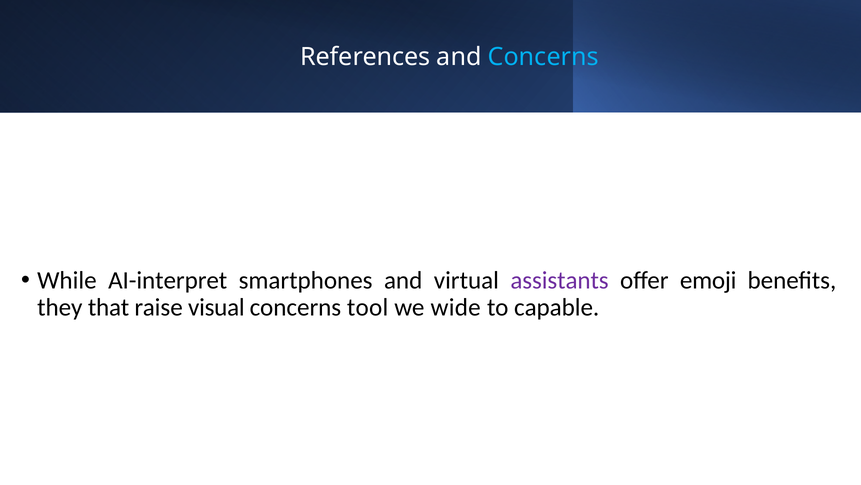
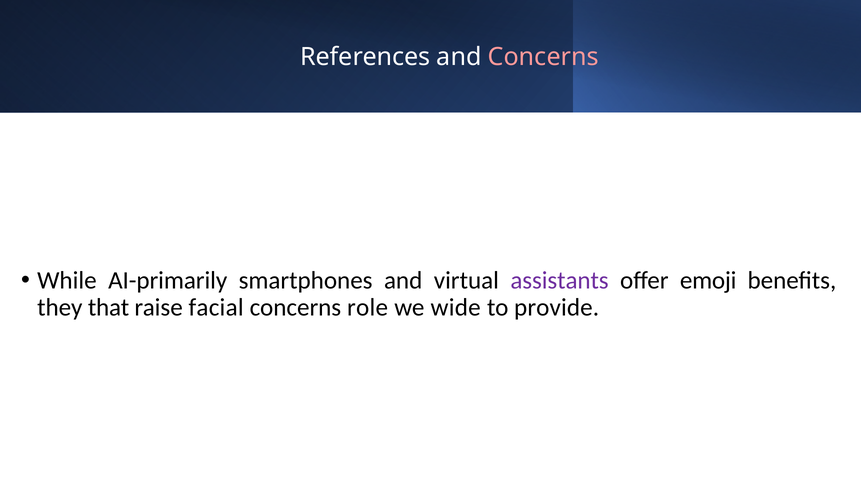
Concerns at (543, 57) colour: light blue -> pink
AI-interpret: AI-interpret -> AI-primarily
visual: visual -> facial
tool: tool -> role
capable: capable -> provide
